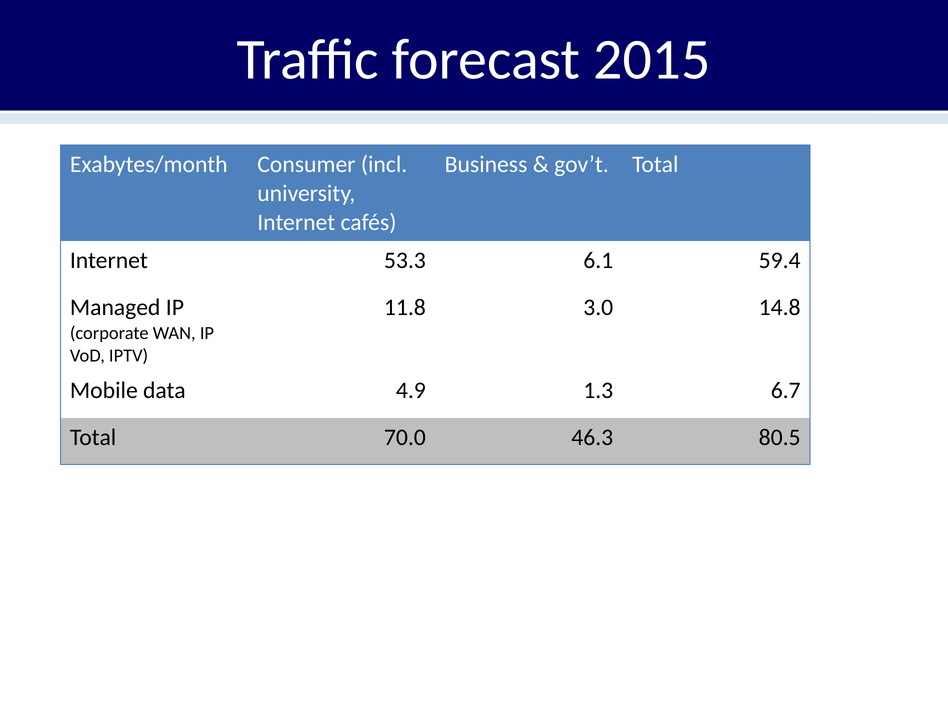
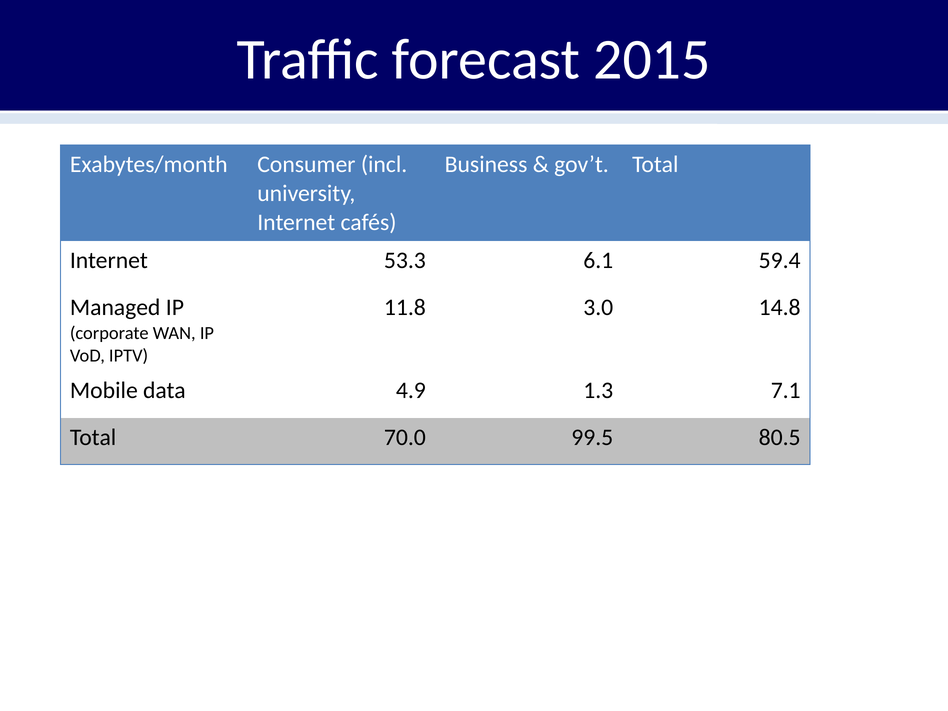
6.7: 6.7 -> 7.1
46.3: 46.3 -> 99.5
